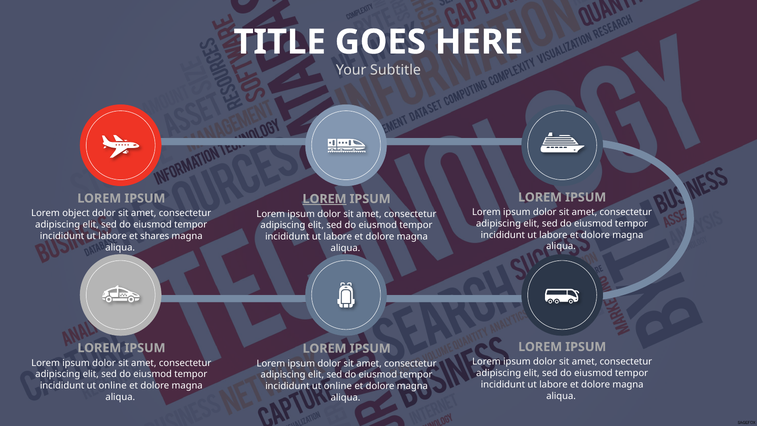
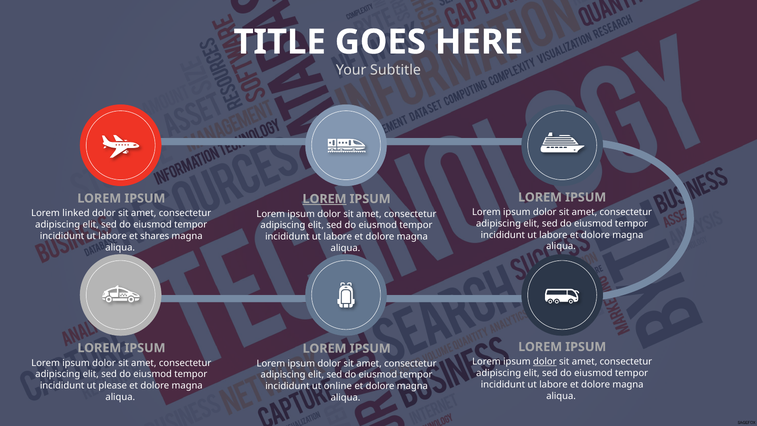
object: object -> linked
dolor at (545, 362) underline: none -> present
online at (113, 385): online -> please
